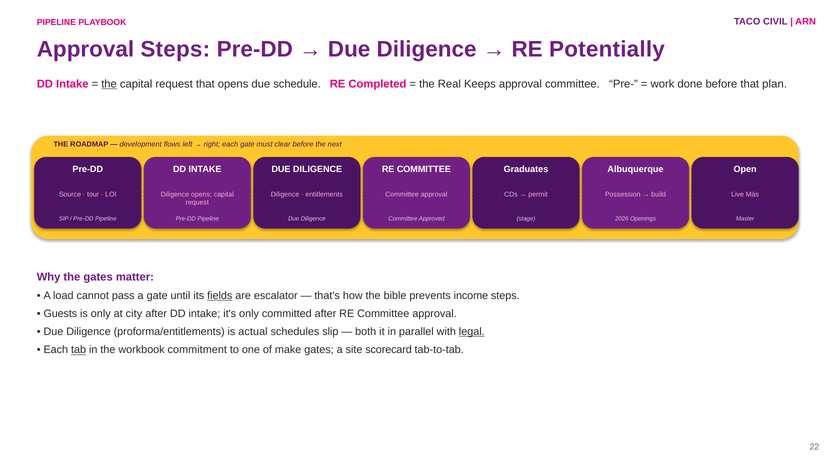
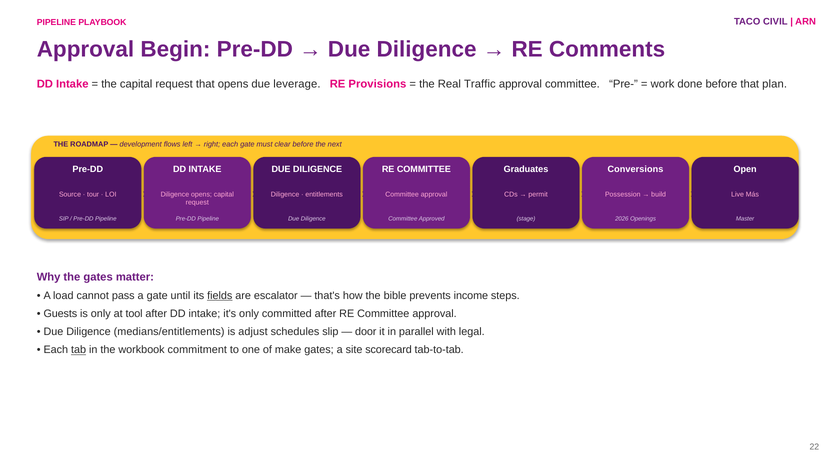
Approval Steps: Steps -> Begin
Potentially: Potentially -> Comments
the at (109, 84) underline: present -> none
schedule: schedule -> leverage
Completed: Completed -> Provisions
Keeps: Keeps -> Traffic
Albuquerque: Albuquerque -> Conversions
city: city -> tool
proforma/entitlements: proforma/entitlements -> medians/entitlements
actual: actual -> adjust
both: both -> door
legal underline: present -> none
